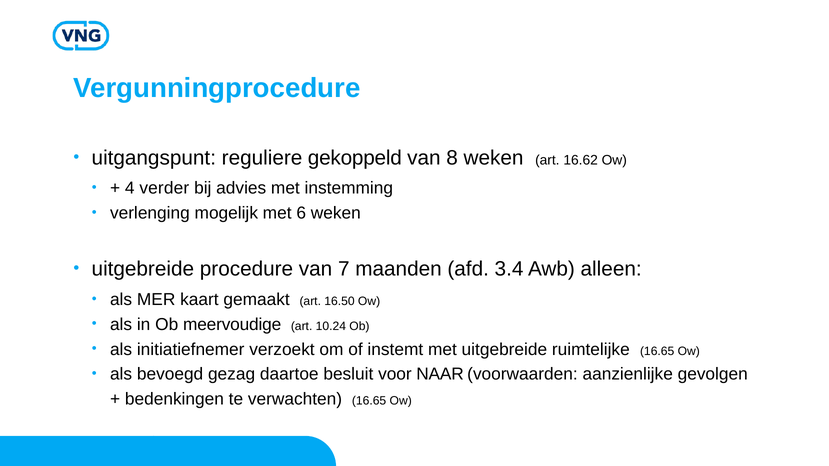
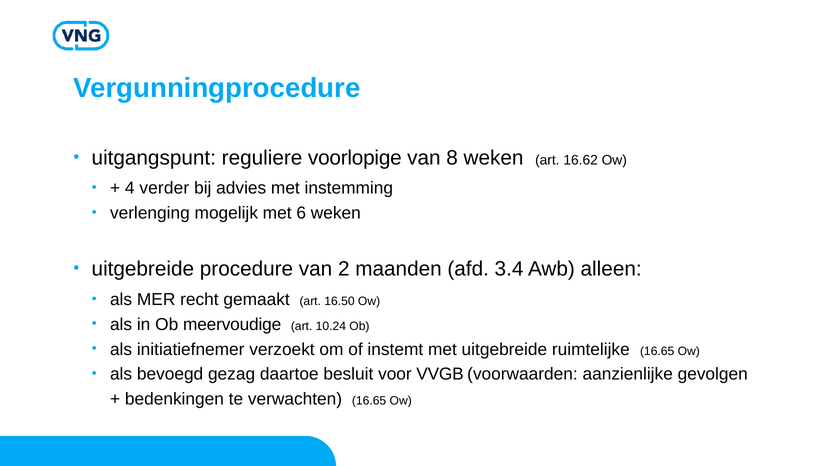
gekoppeld: gekoppeld -> voorlopige
7: 7 -> 2
kaart: kaart -> recht
NAAR: NAAR -> VVGB
